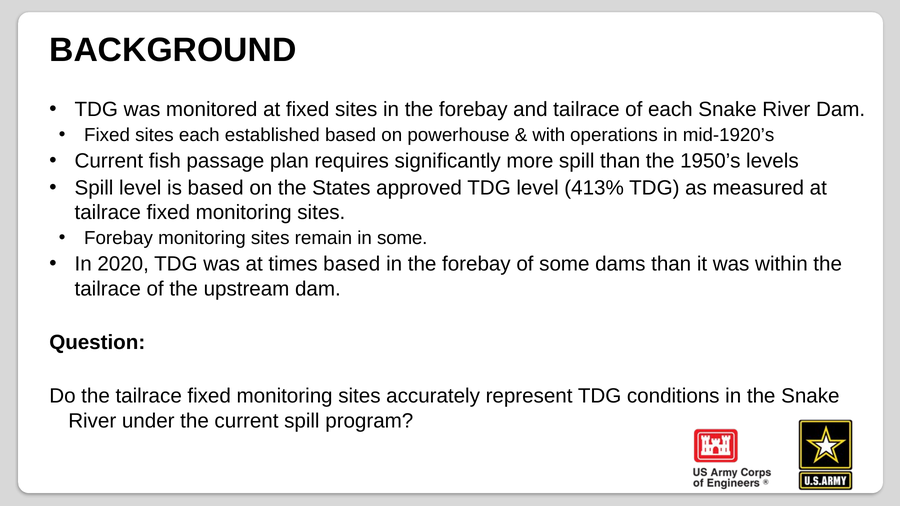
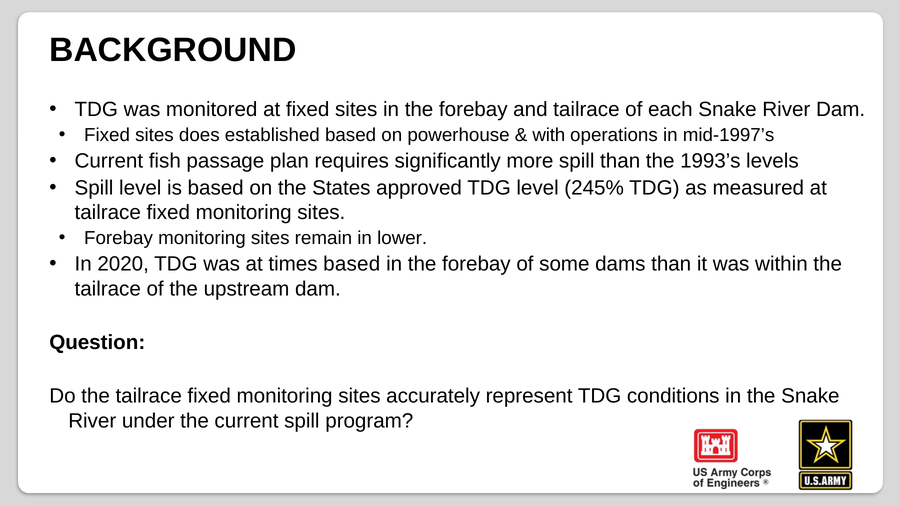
sites each: each -> does
mid-1920’s: mid-1920’s -> mid-1997’s
1950’s: 1950’s -> 1993’s
413%: 413% -> 245%
in some: some -> lower
